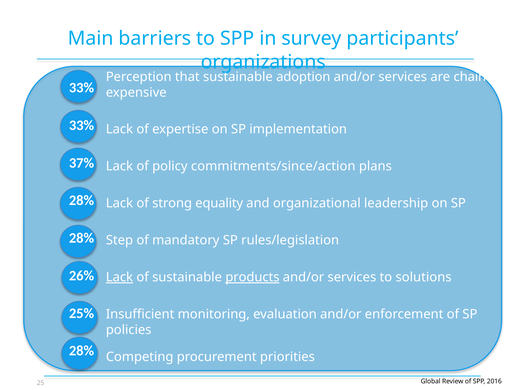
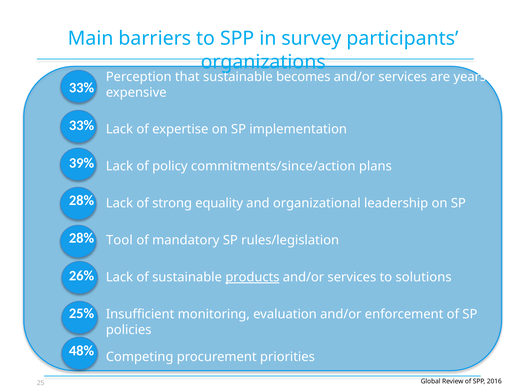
adoption: adoption -> becomes
chain: chain -> years
37%: 37% -> 39%
Step: Step -> Tool
Lack at (119, 277) underline: present -> none
28% at (82, 351): 28% -> 48%
